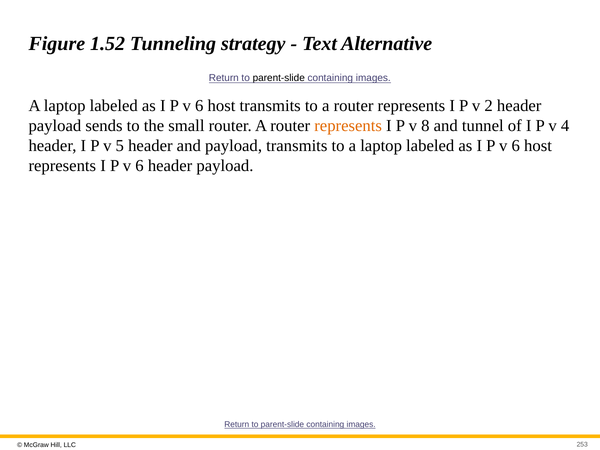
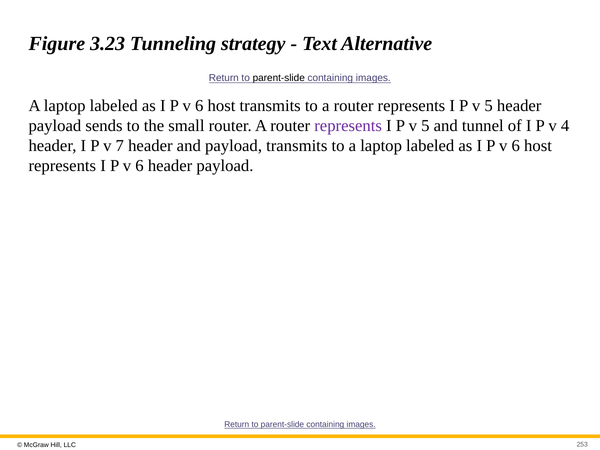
1.52: 1.52 -> 3.23
2 at (489, 106): 2 -> 5
represents at (348, 126) colour: orange -> purple
8 at (425, 126): 8 -> 5
5: 5 -> 7
